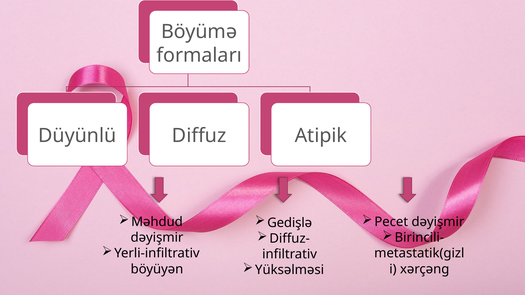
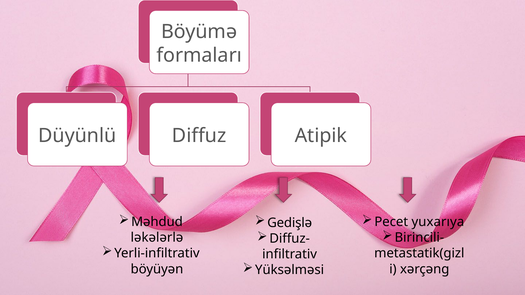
Pecet dəyişmir: dəyişmir -> yuxarıya
dəyişmir at (157, 238): dəyişmir -> ləkələrlə
